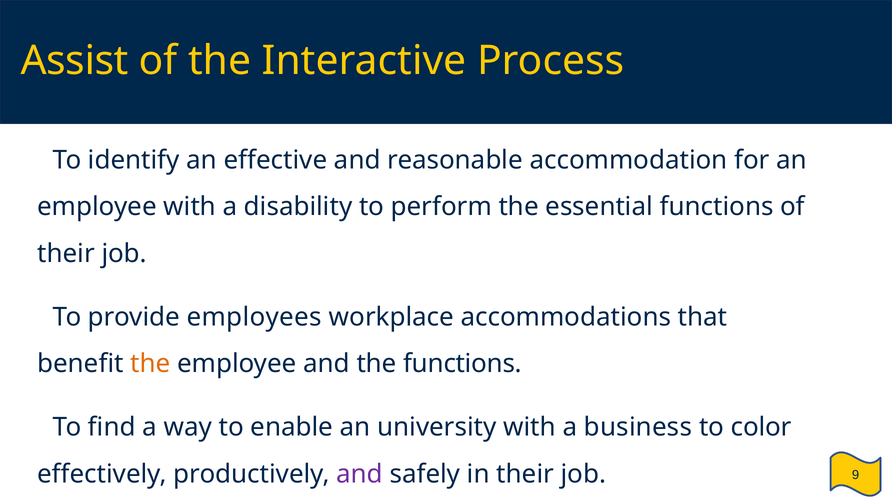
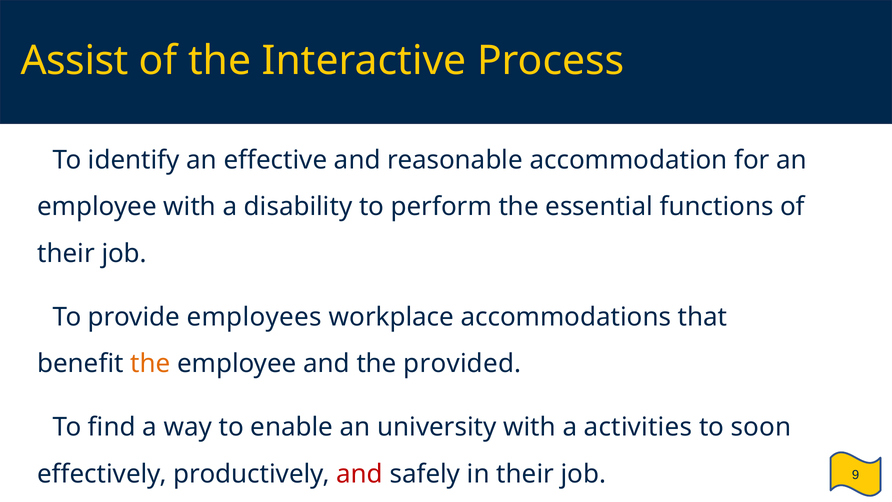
the functions: functions -> provided
business: business -> activities
color: color -> soon
and at (360, 474) colour: purple -> red
